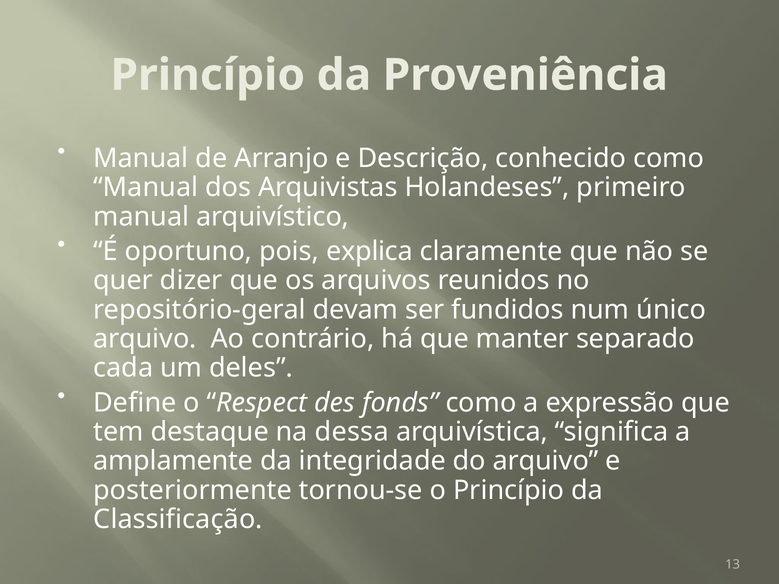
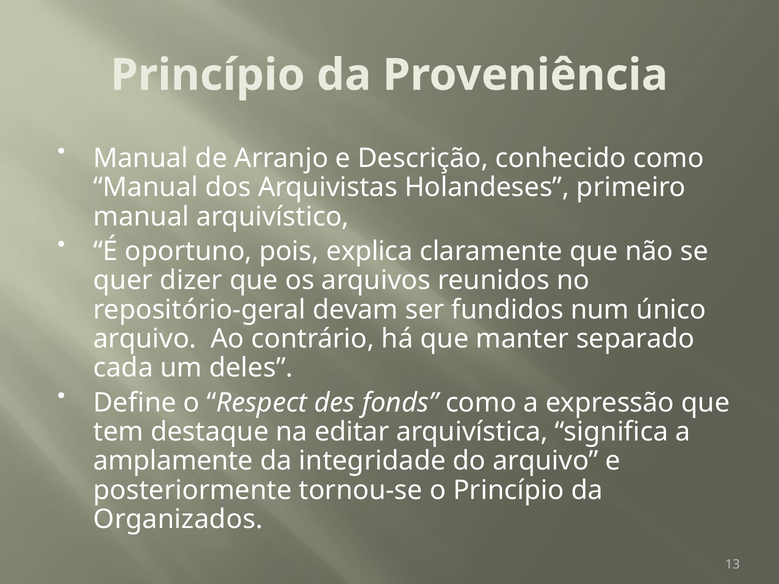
dessa: dessa -> editar
Classificação: Classificação -> Organizados
